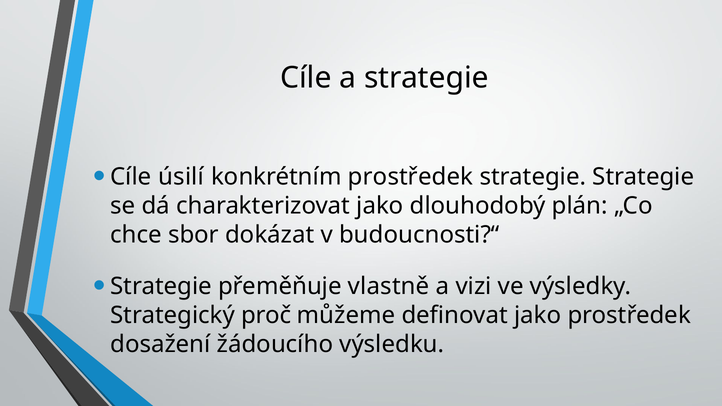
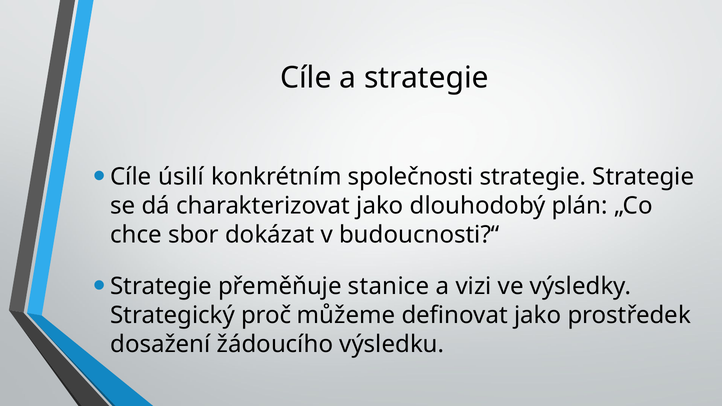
konkrétním prostředek: prostředek -> společnosti
vlastně: vlastně -> stanice
